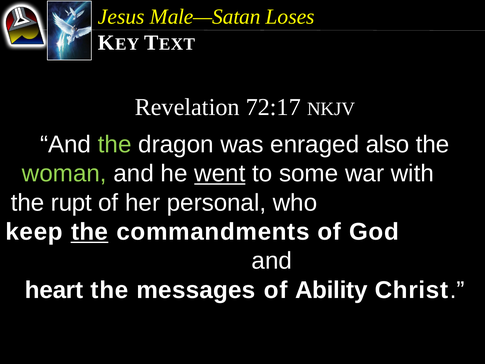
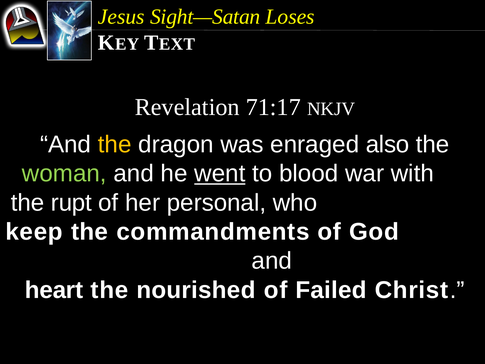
Male—Satan: Male—Satan -> Sight—Satan
72:17: 72:17 -> 71:17
the at (115, 144) colour: light green -> yellow
some: some -> blood
the at (89, 232) underline: present -> none
messages: messages -> nourished
Ability: Ability -> Failed
